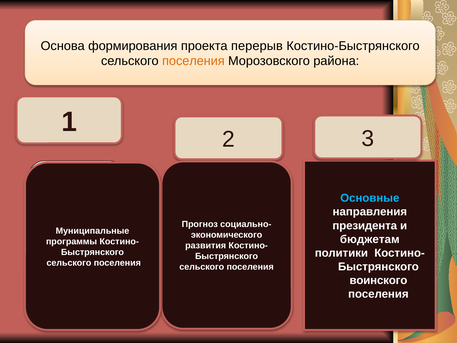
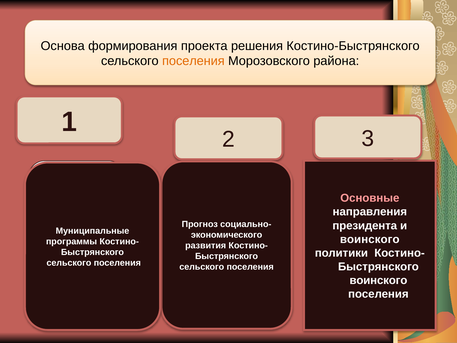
перерыв: перерыв -> решения
Основные colour: light blue -> pink
бюджетам at (370, 239): бюджетам -> воинского
